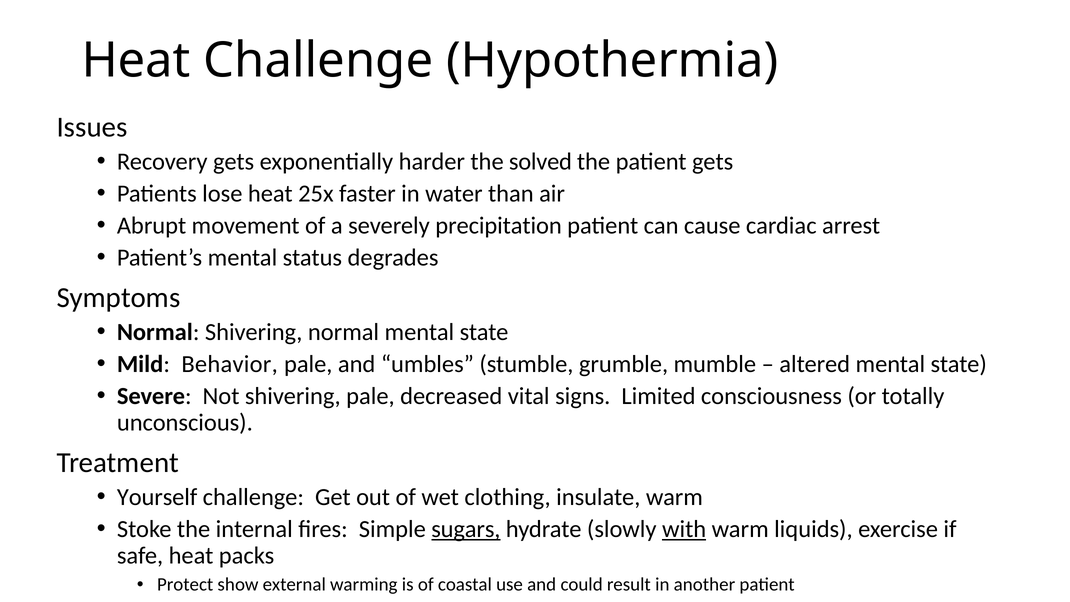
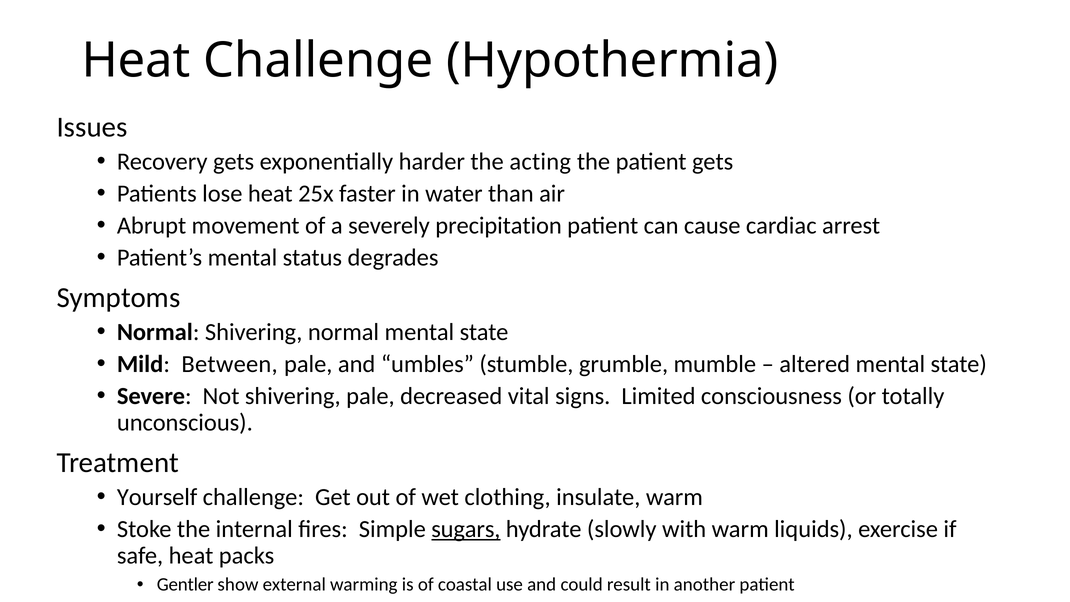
solved: solved -> acting
Behavior: Behavior -> Between
with underline: present -> none
Protect: Protect -> Gentler
